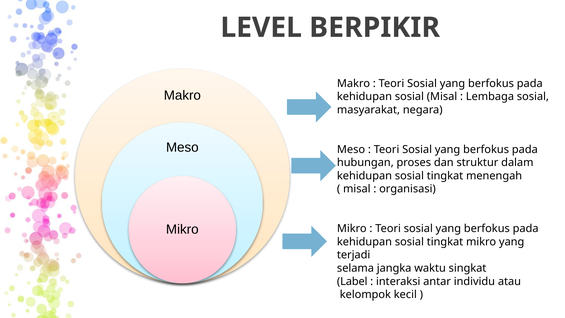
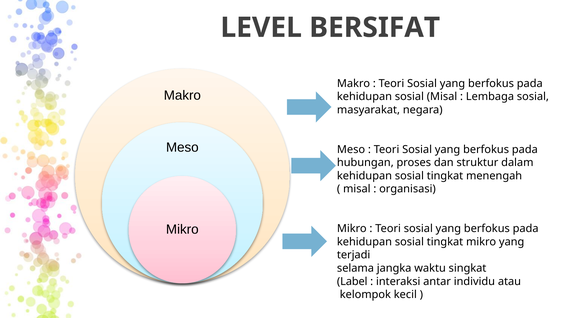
BERPIKIR: BERPIKIR -> BERSIFAT
